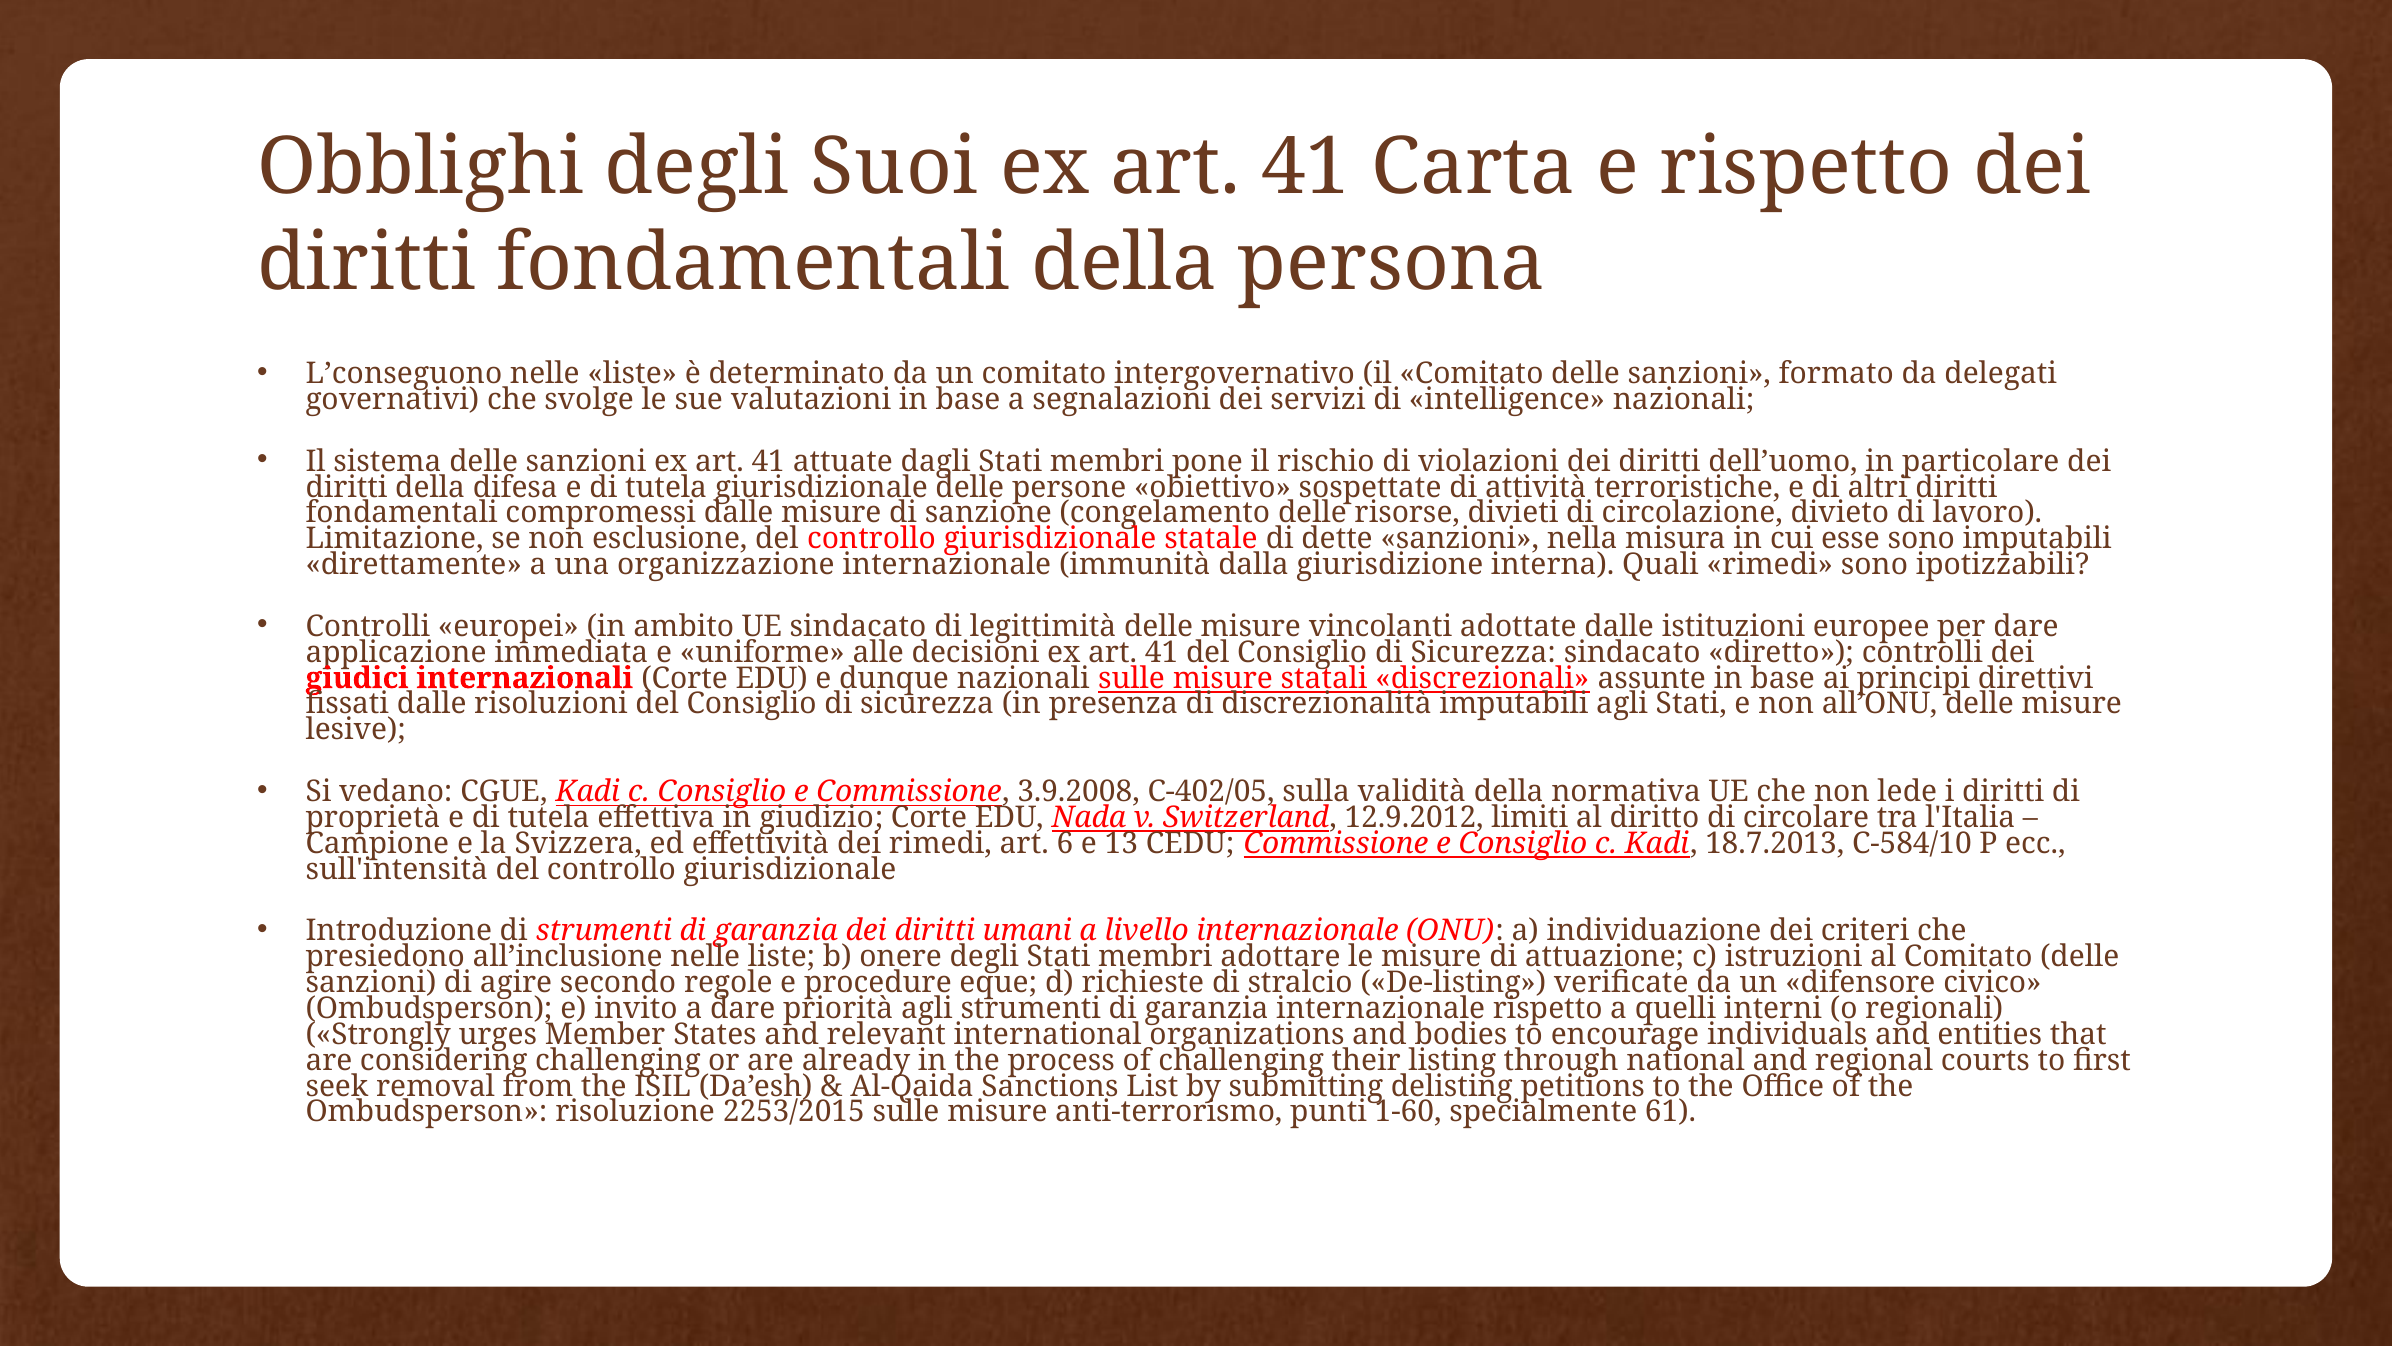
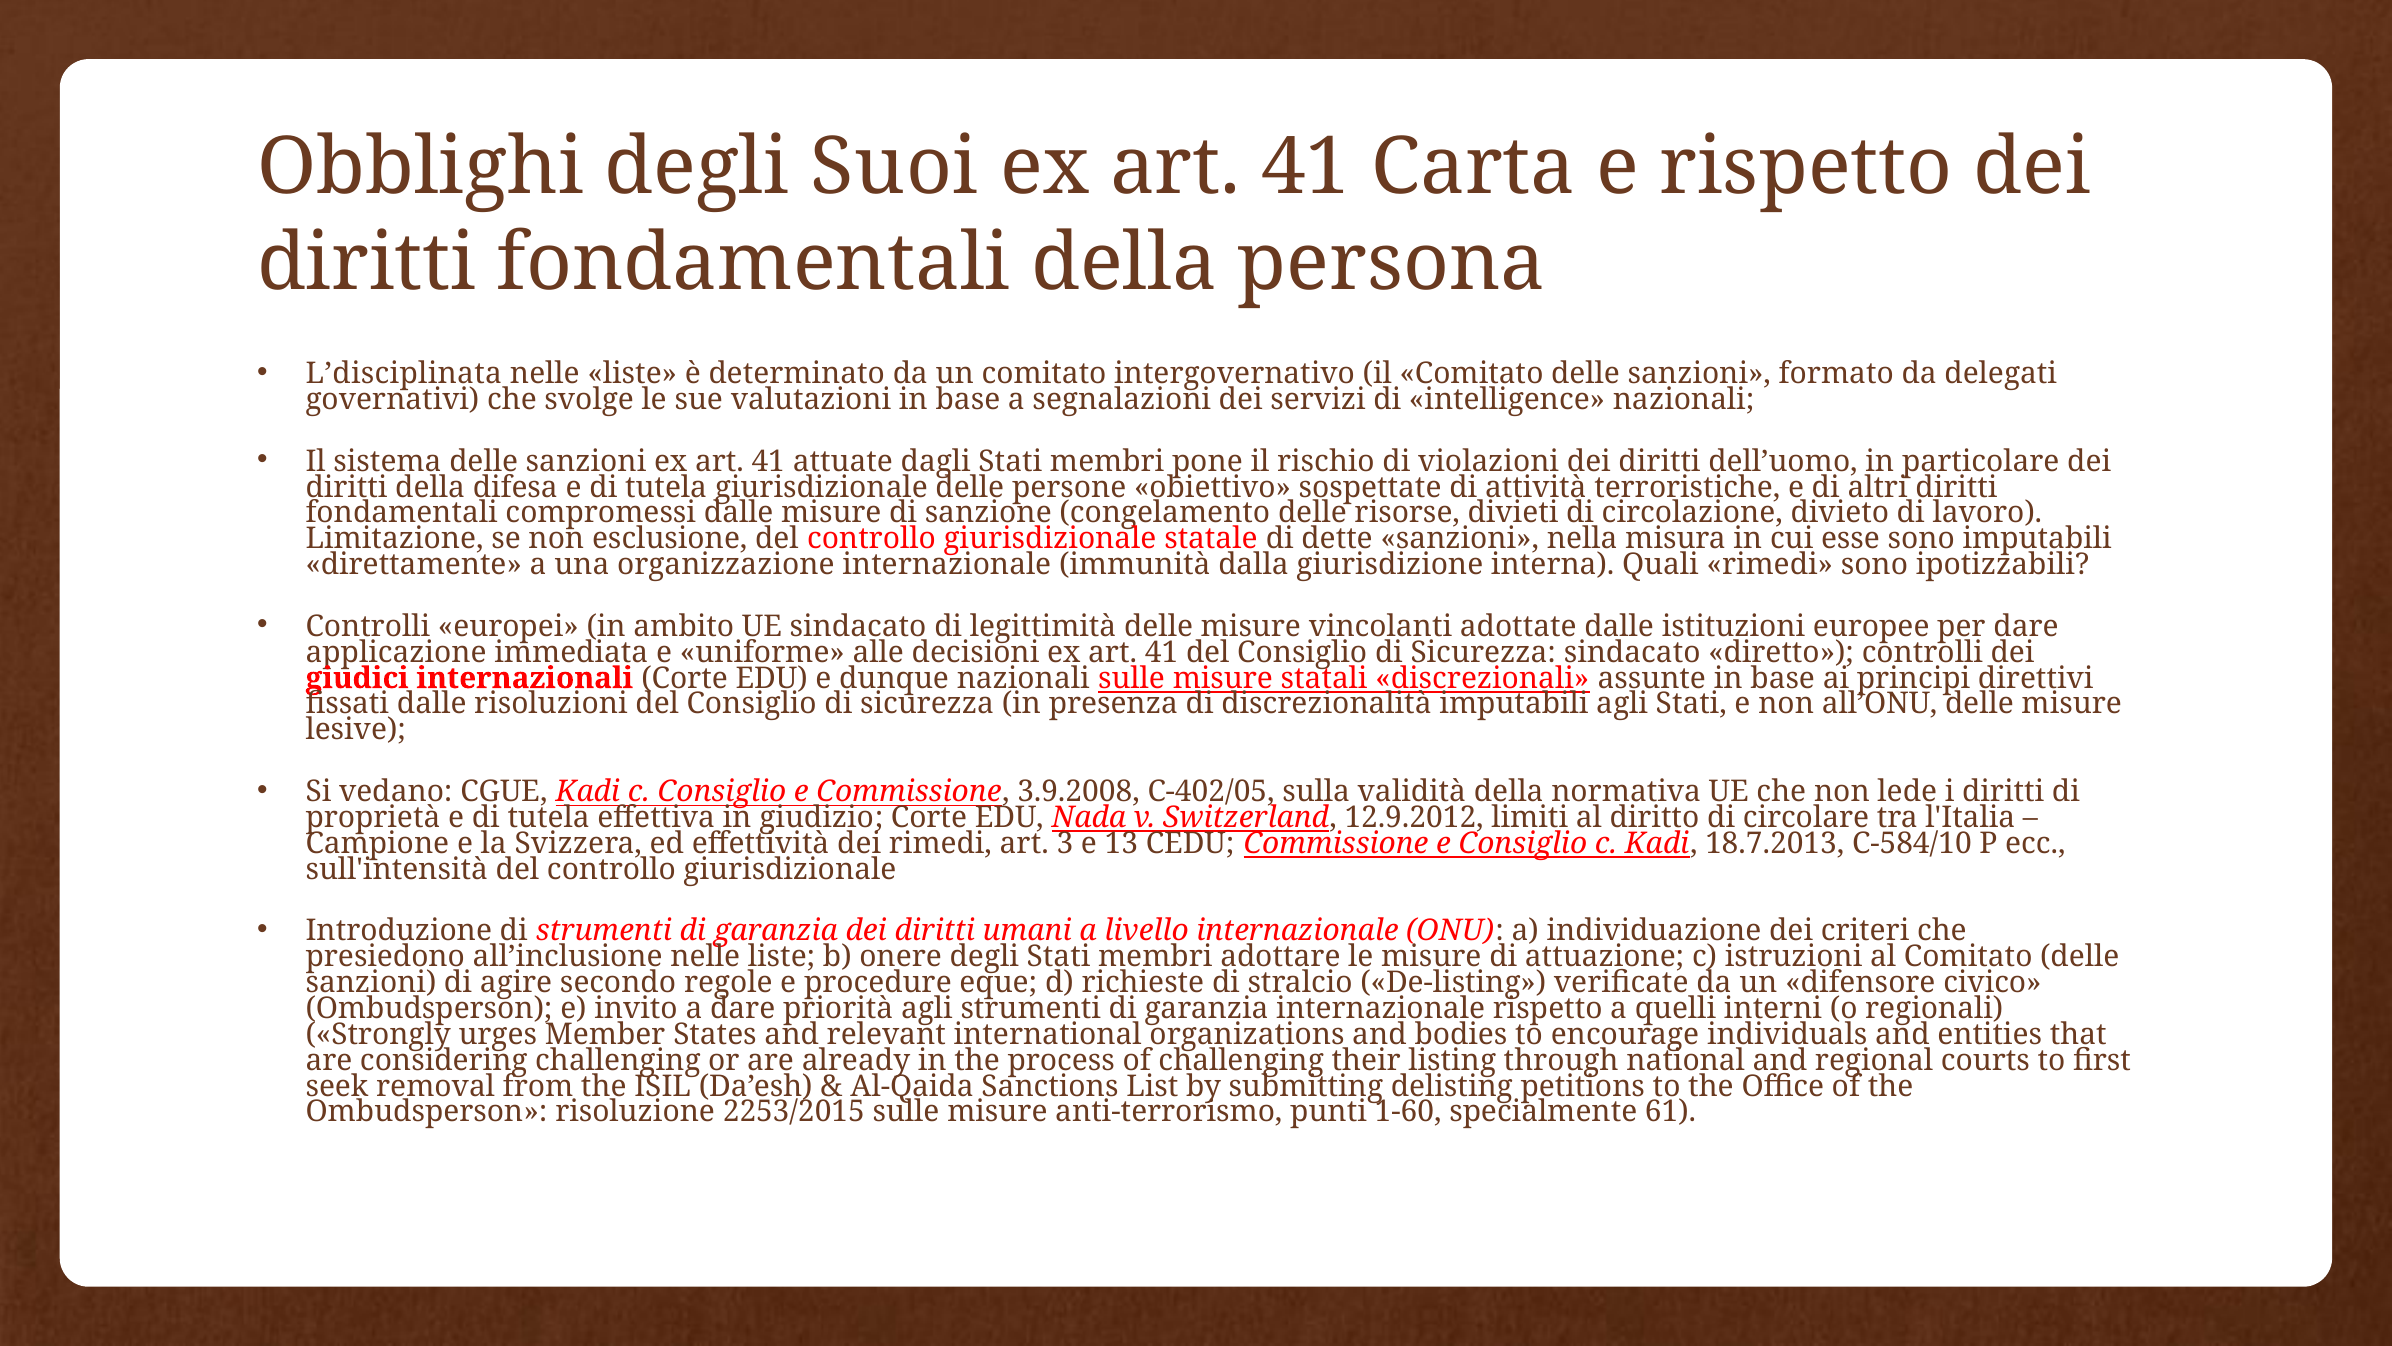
L’conseguono: L’conseguono -> L’disciplinata
6: 6 -> 3
